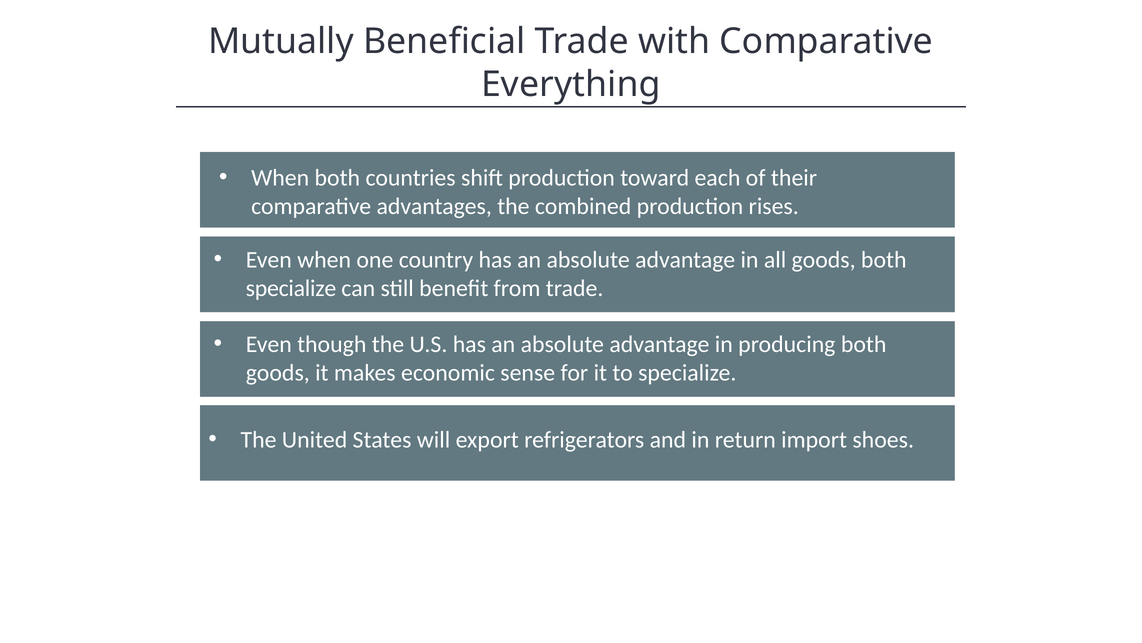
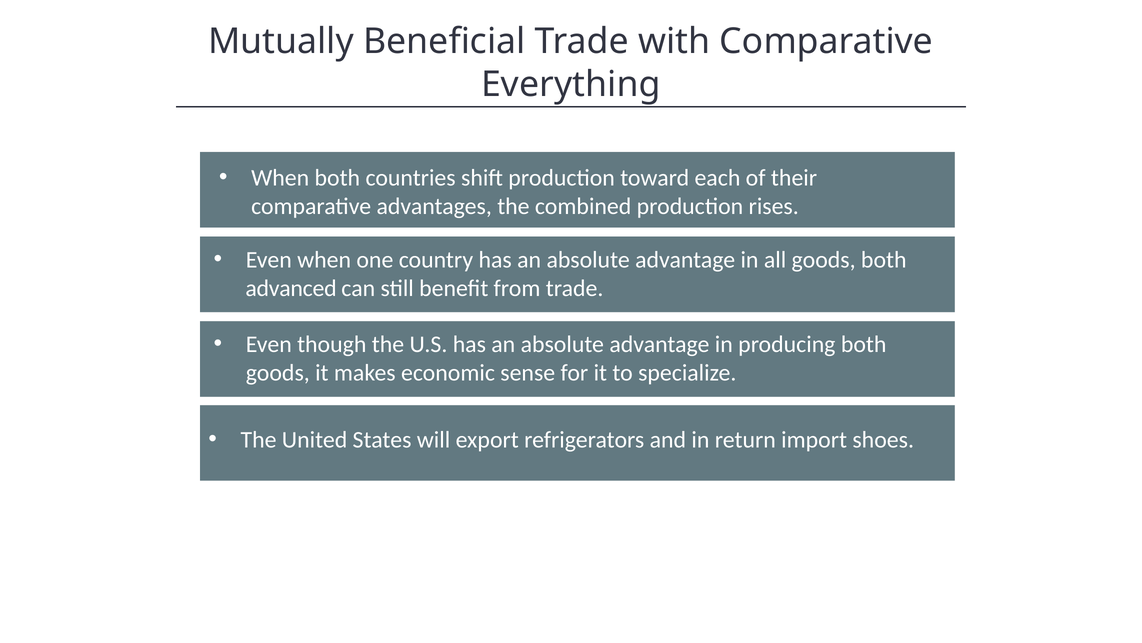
specialize at (291, 288): specialize -> advanced
